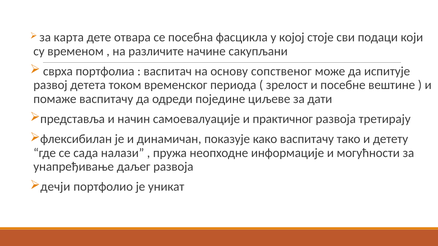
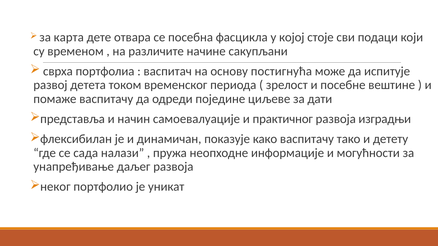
сопственог: сопственог -> постигнућа
третирају: третирају -> изградњи
дечји: дечји -> неког
